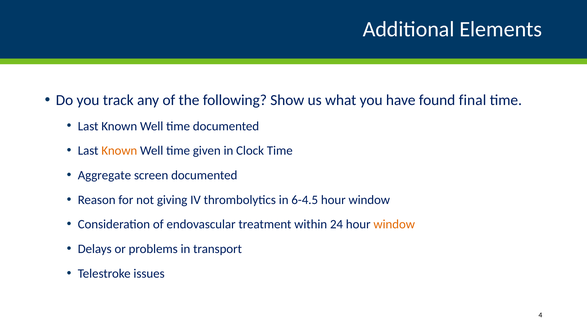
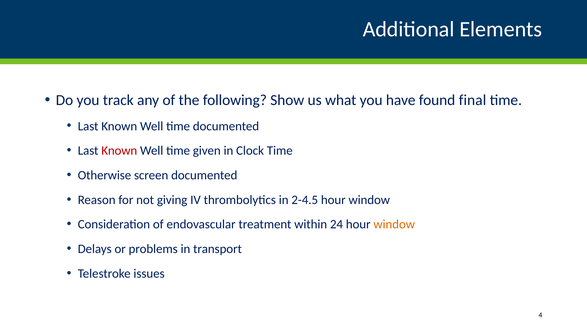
Known at (119, 151) colour: orange -> red
Aggregate: Aggregate -> Otherwise
6-4.5: 6-4.5 -> 2-4.5
